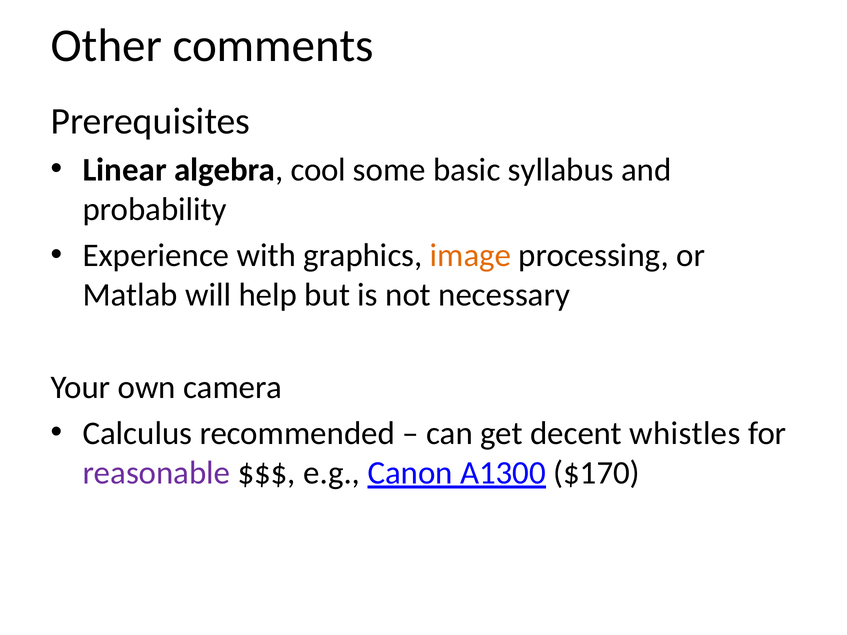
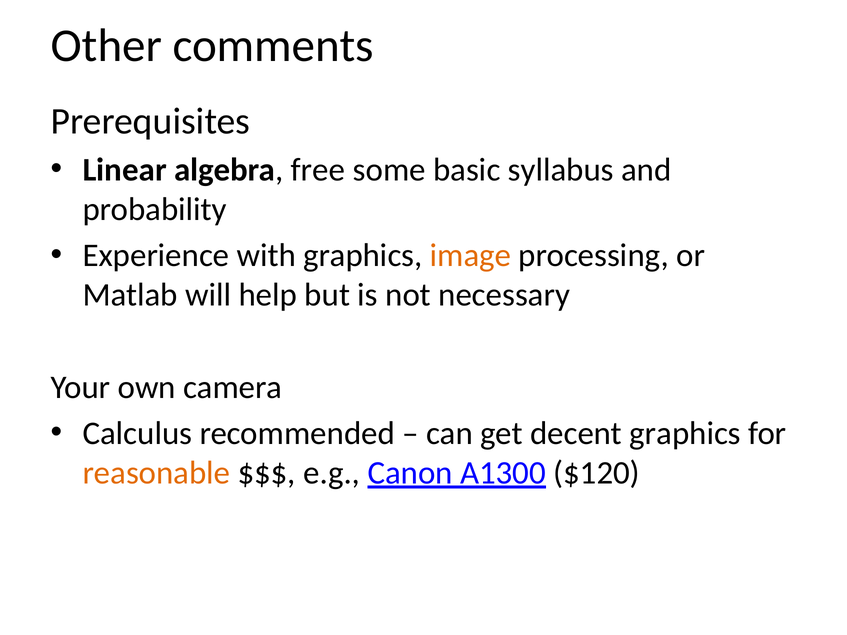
cool: cool -> free
decent whistles: whistles -> graphics
reasonable colour: purple -> orange
$170: $170 -> $120
